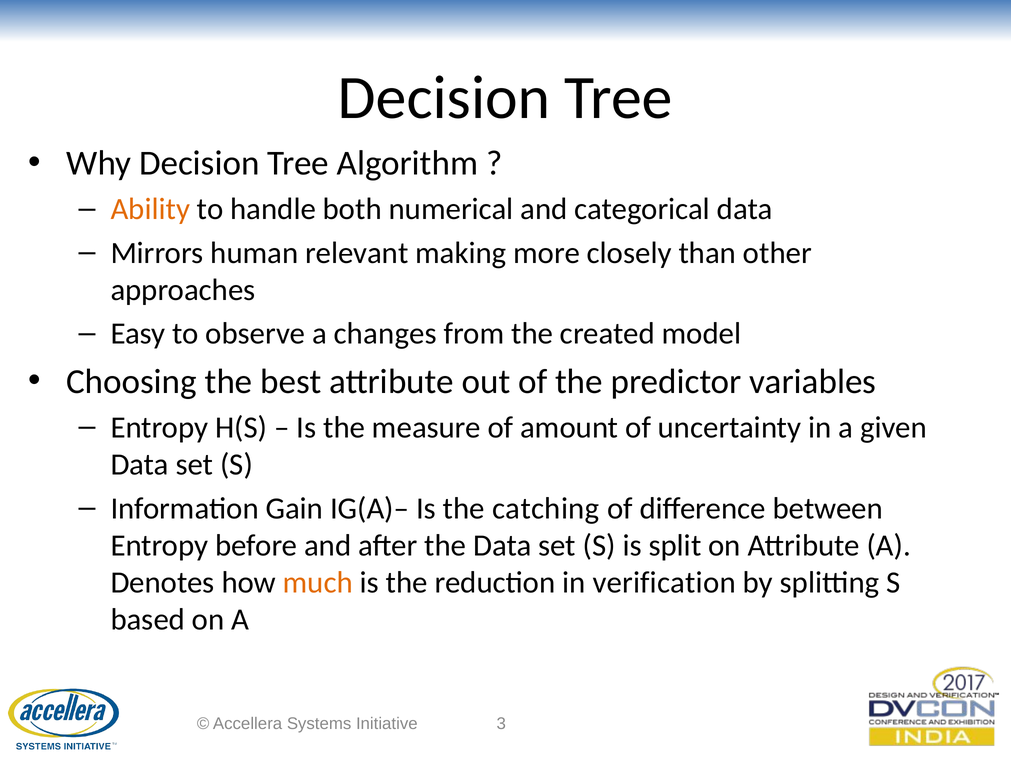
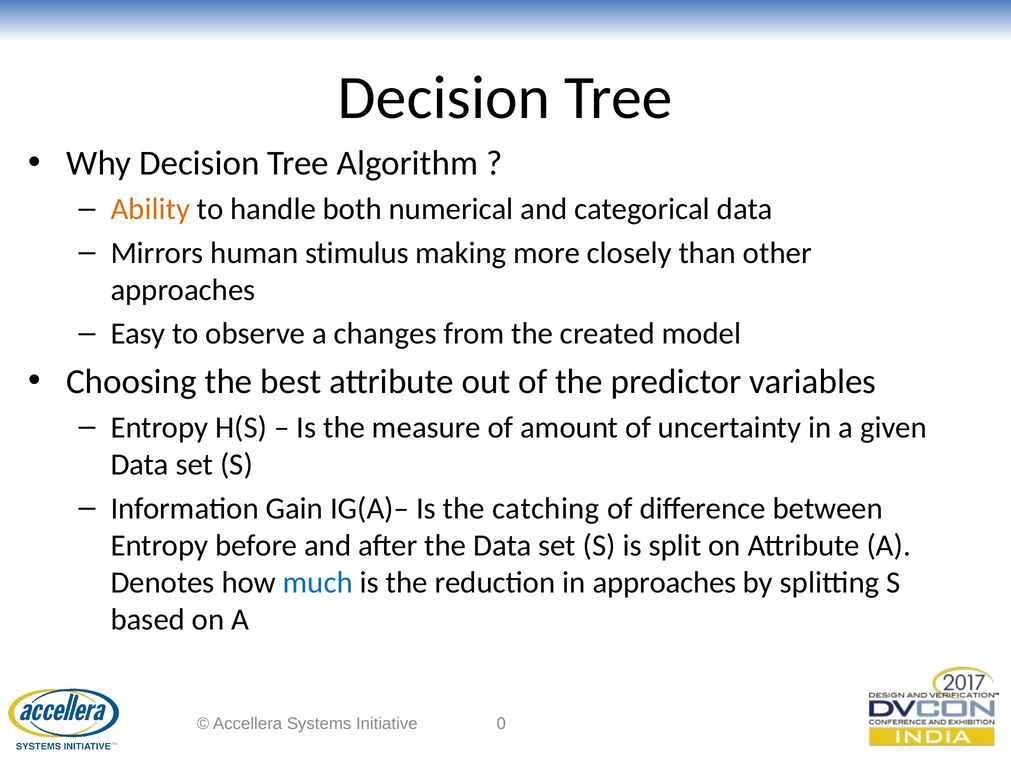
relevant: relevant -> stimulus
much colour: orange -> blue
in verification: verification -> approaches
3: 3 -> 0
